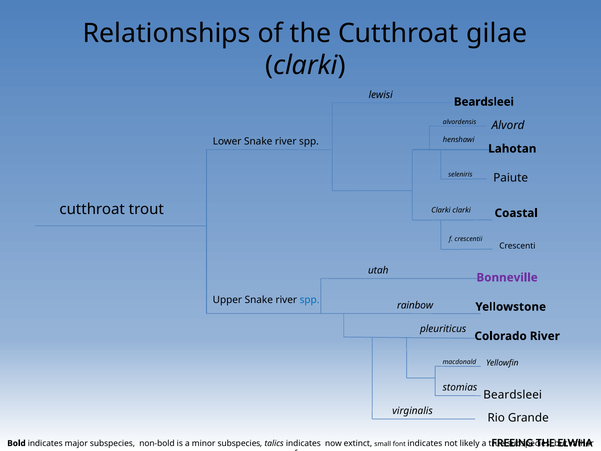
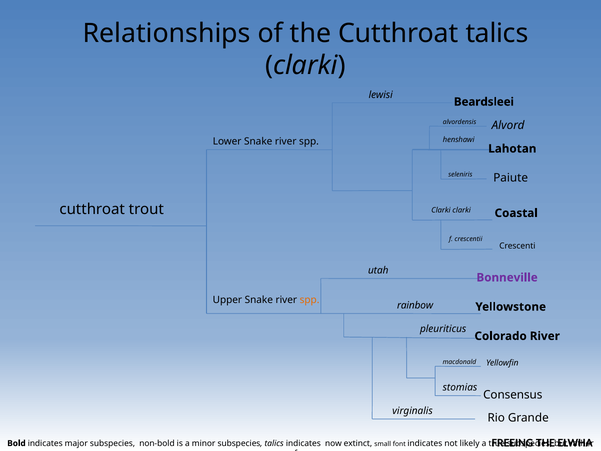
Cutthroat gilae: gilae -> talics
spp at (310, 300) colour: blue -> orange
Beardsleei at (513, 394): Beardsleei -> Consensus
